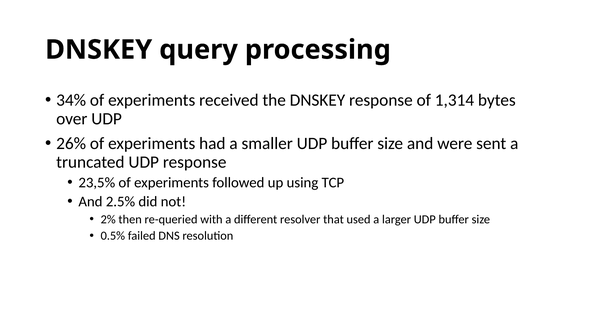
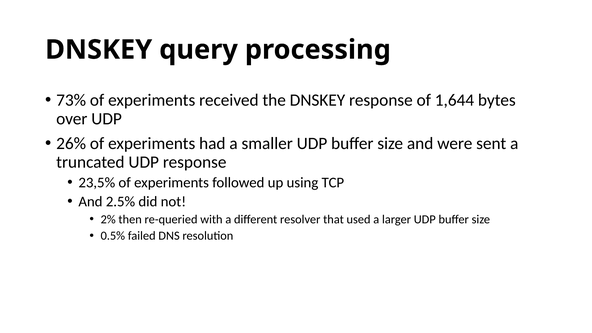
34%: 34% -> 73%
1,314: 1,314 -> 1,644
